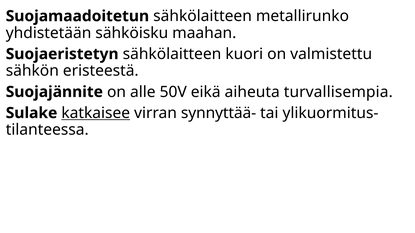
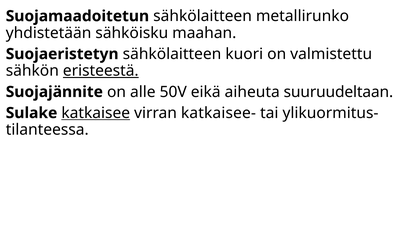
eristeestä underline: none -> present
turvallisempia: turvallisempia -> suuruudeltaan
synnyttää-: synnyttää- -> katkaisee-
